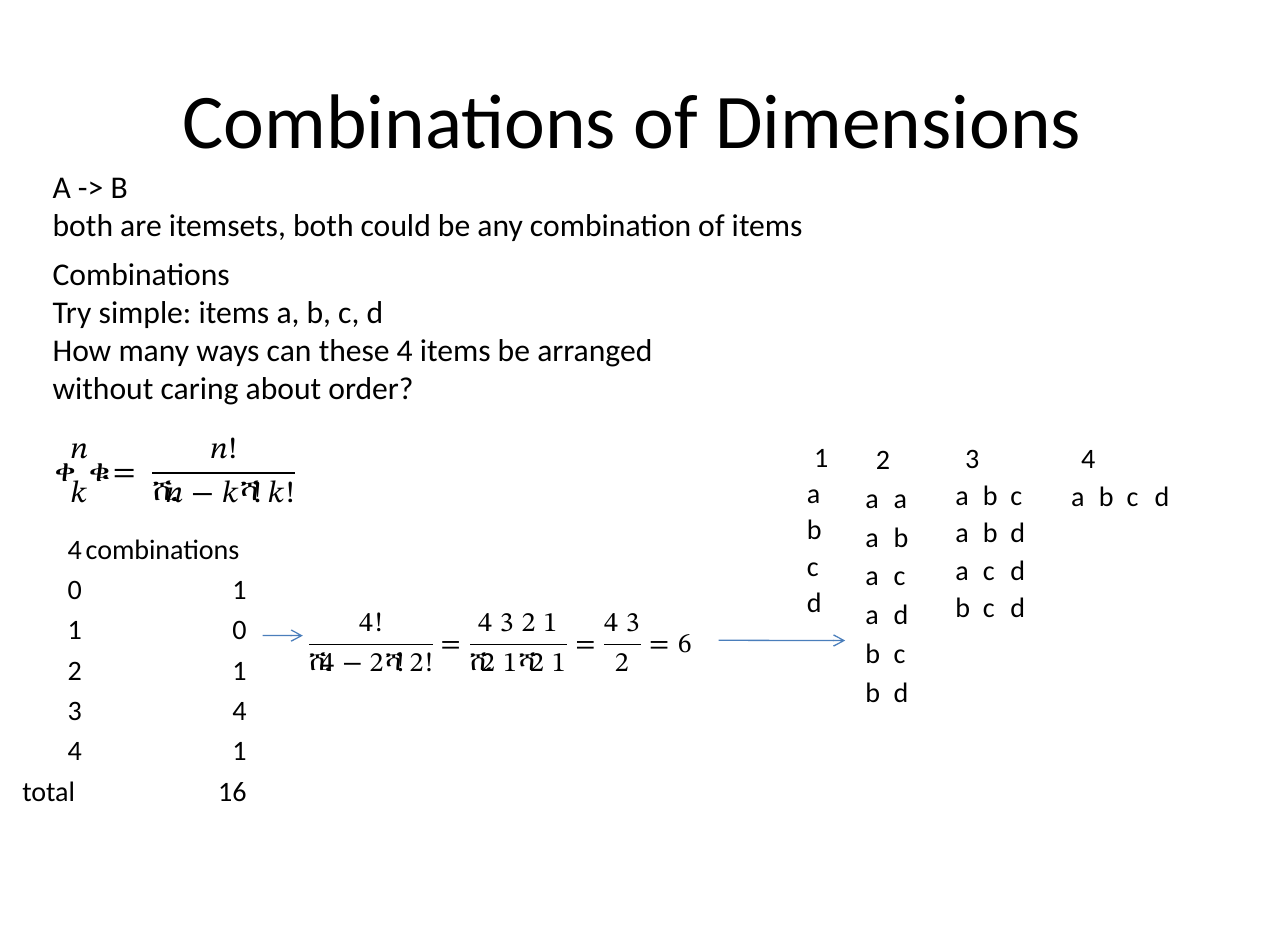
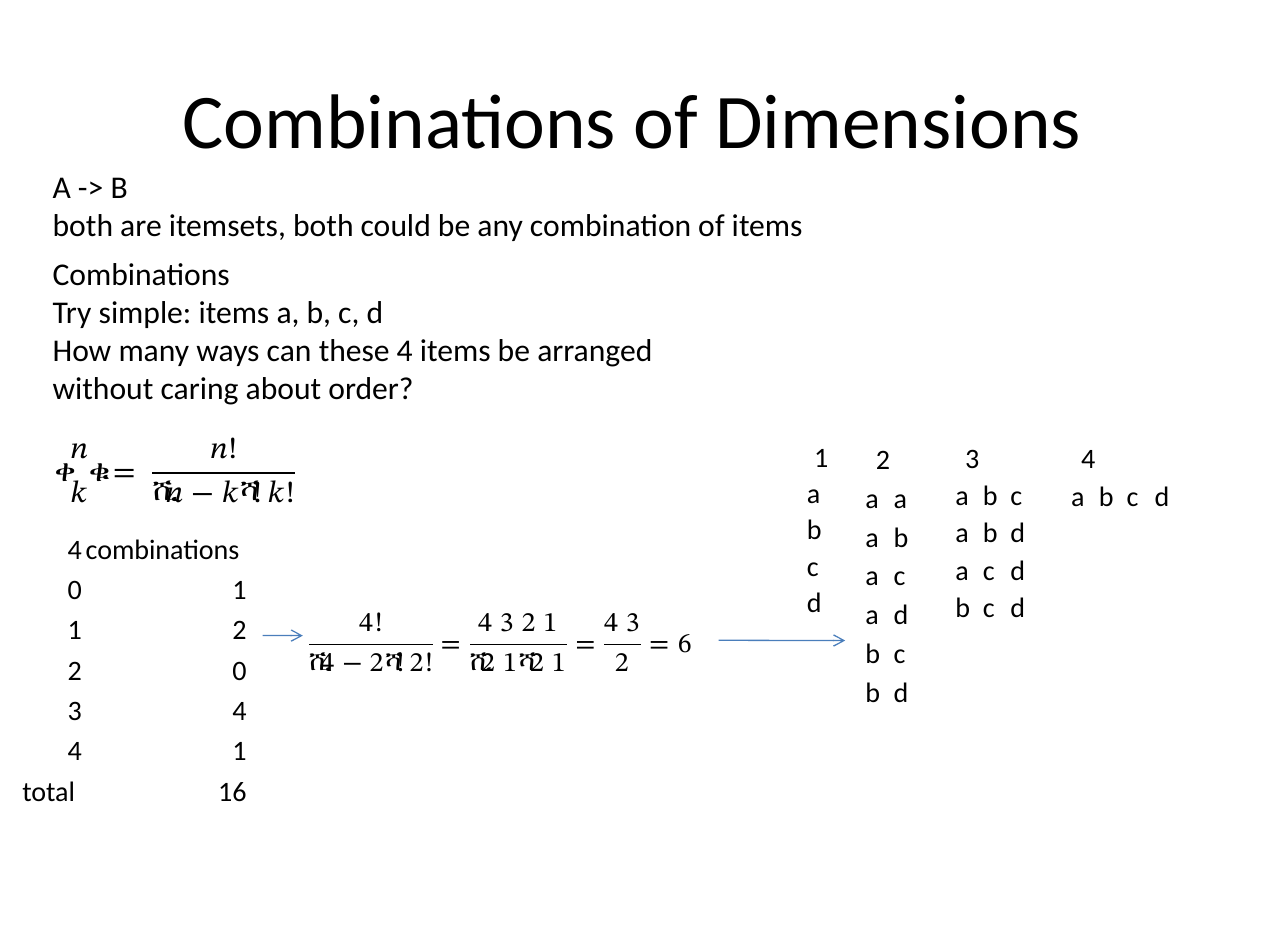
1 0: 0 -> 2
1 at (239, 671): 1 -> 0
